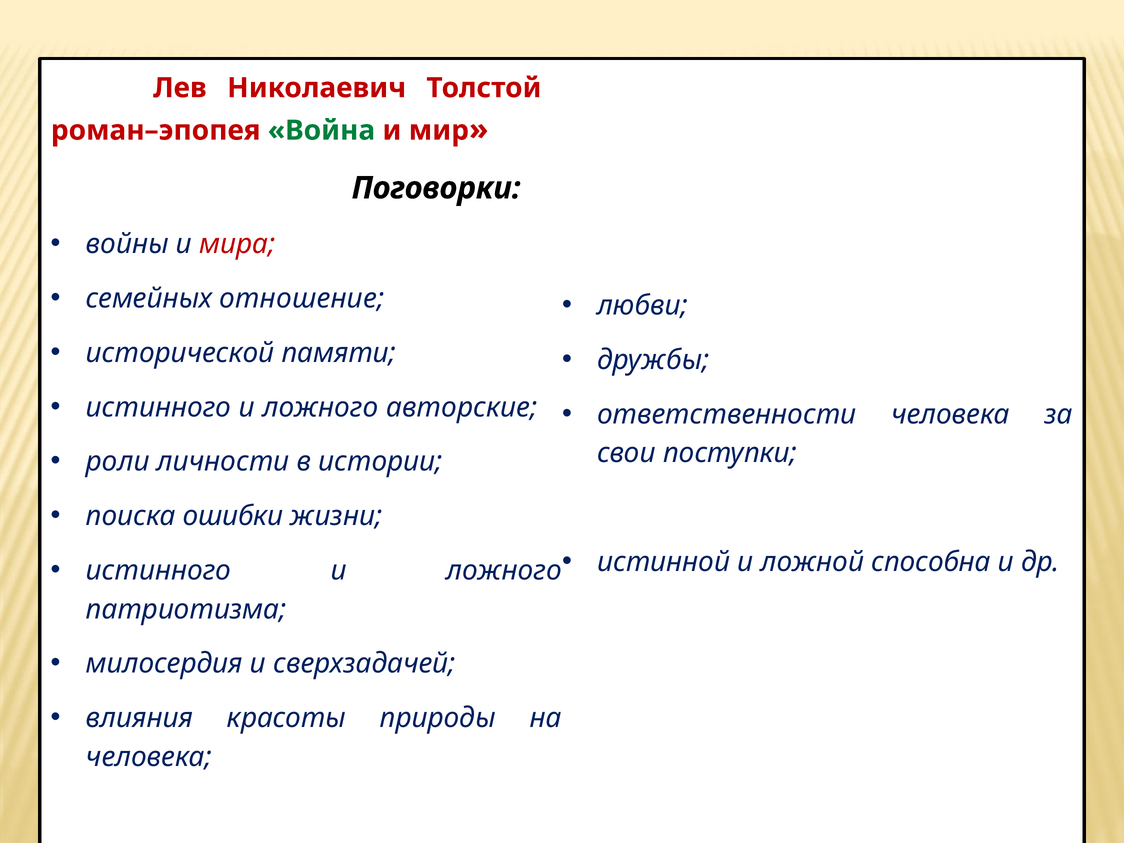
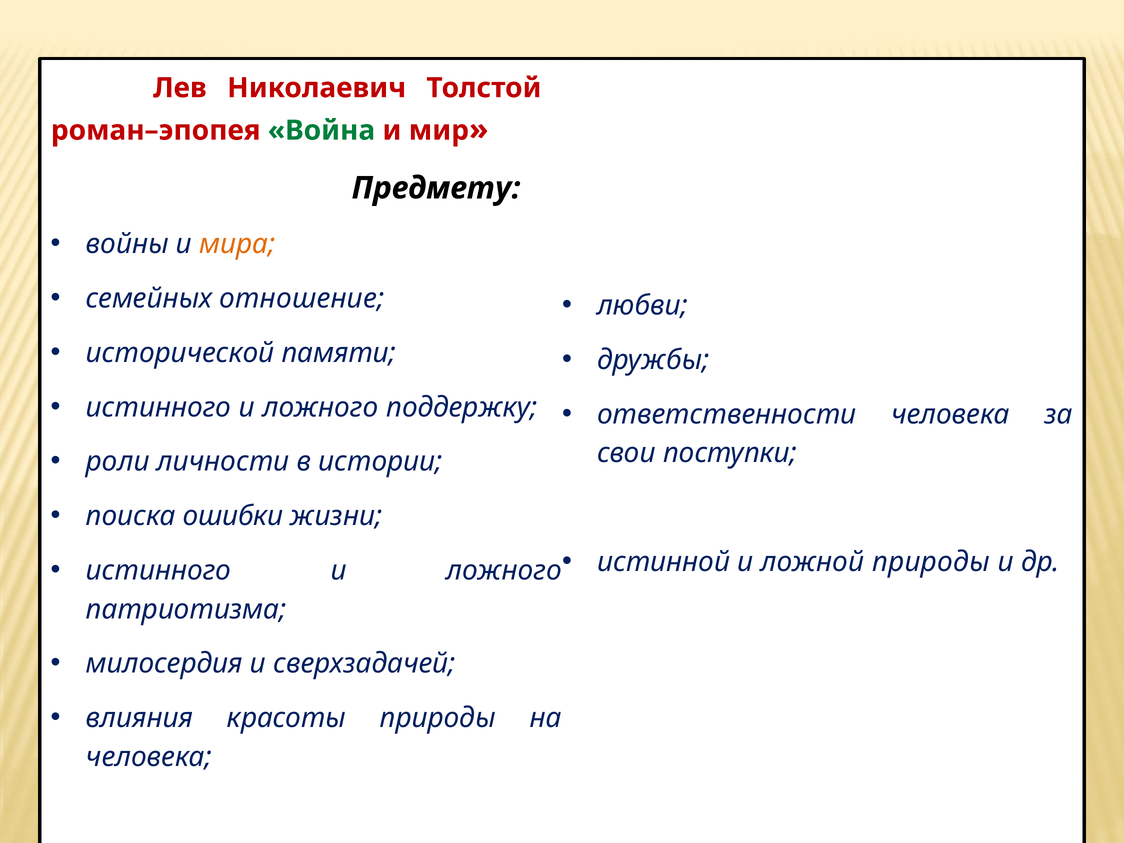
Поговорки: Поговорки -> Предмету
мира colour: red -> orange
авторские: авторские -> поддержку
ложной способна: способна -> природы
